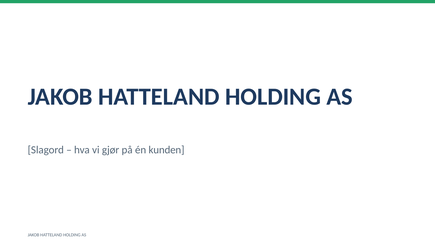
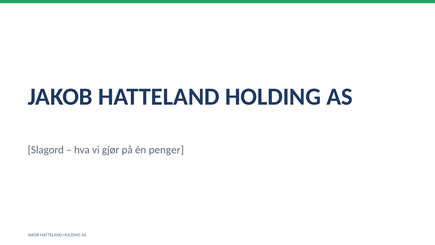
kunden: kunden -> penger
